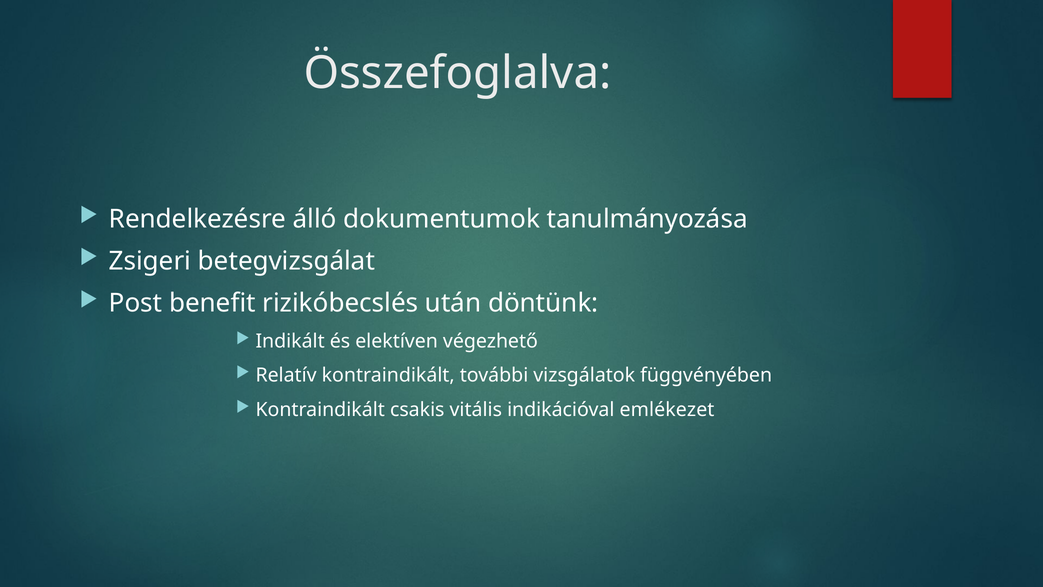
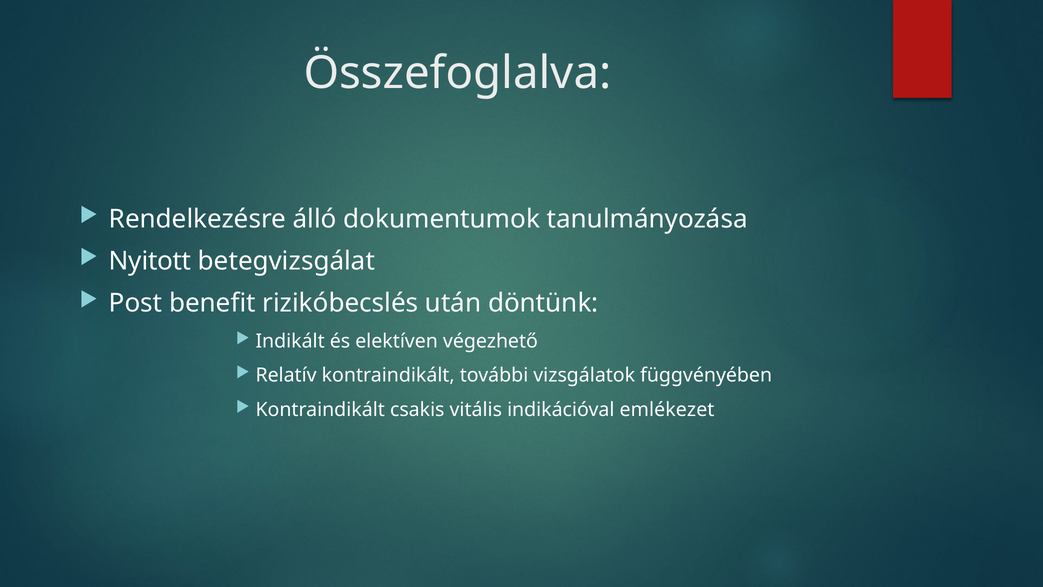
Zsigeri: Zsigeri -> Nyitott
